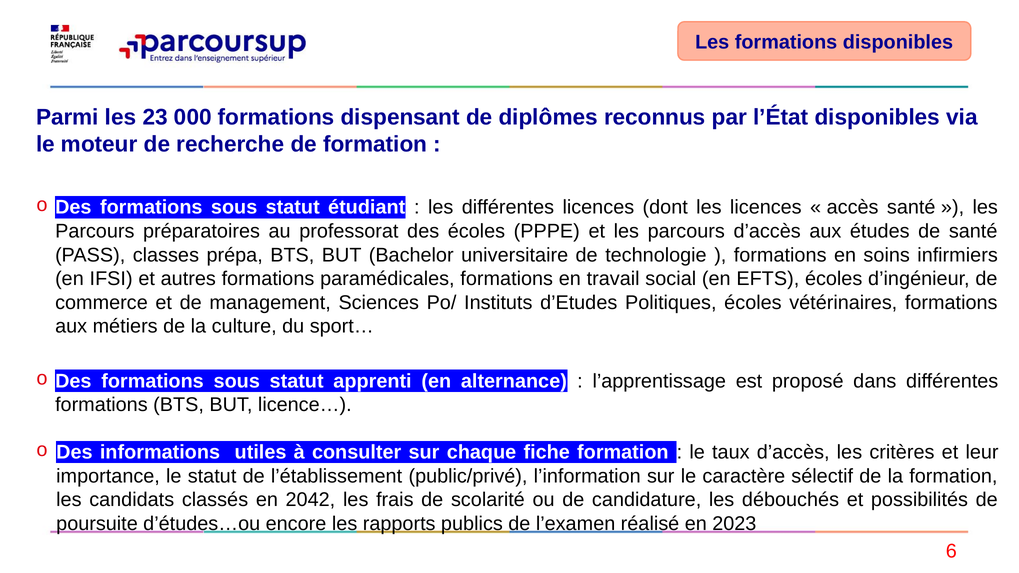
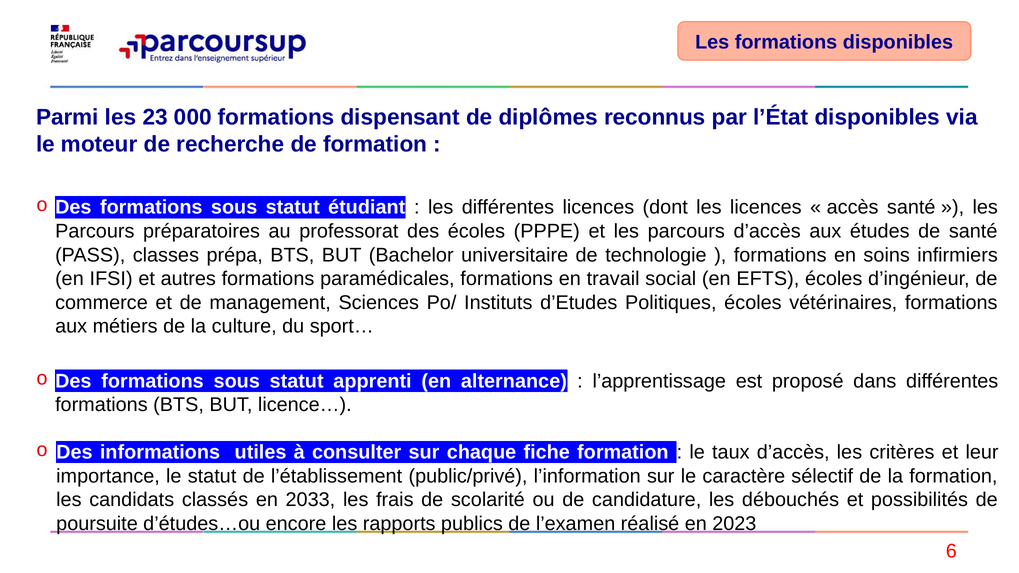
2042: 2042 -> 2033
